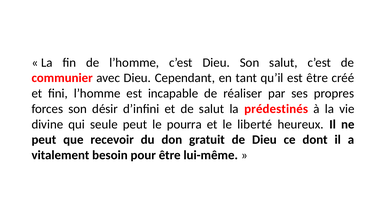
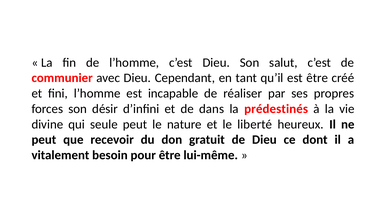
de salut: salut -> dans
pourra: pourra -> nature
